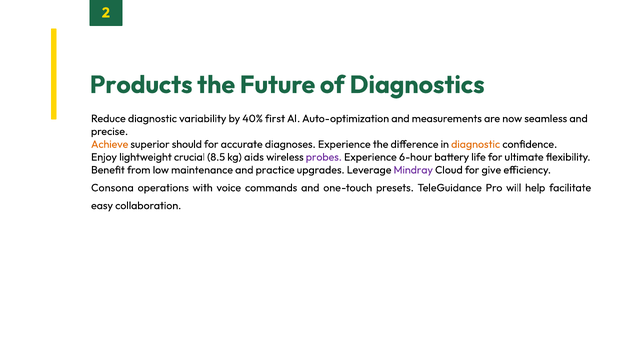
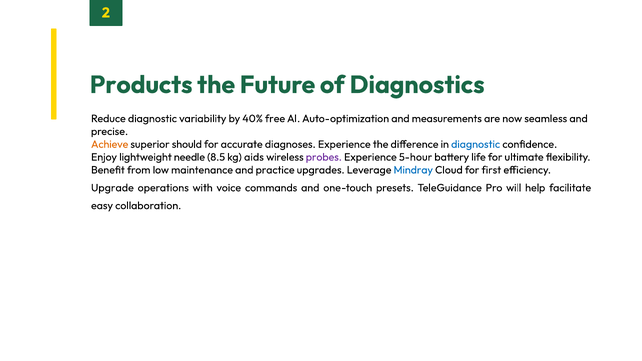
first: first -> free
diagnostic at (476, 144) colour: orange -> blue
crucial: crucial -> needle
6-hour: 6-hour -> 5-hour
Mindray colour: purple -> blue
give: give -> first
Consona: Consona -> Upgrade
